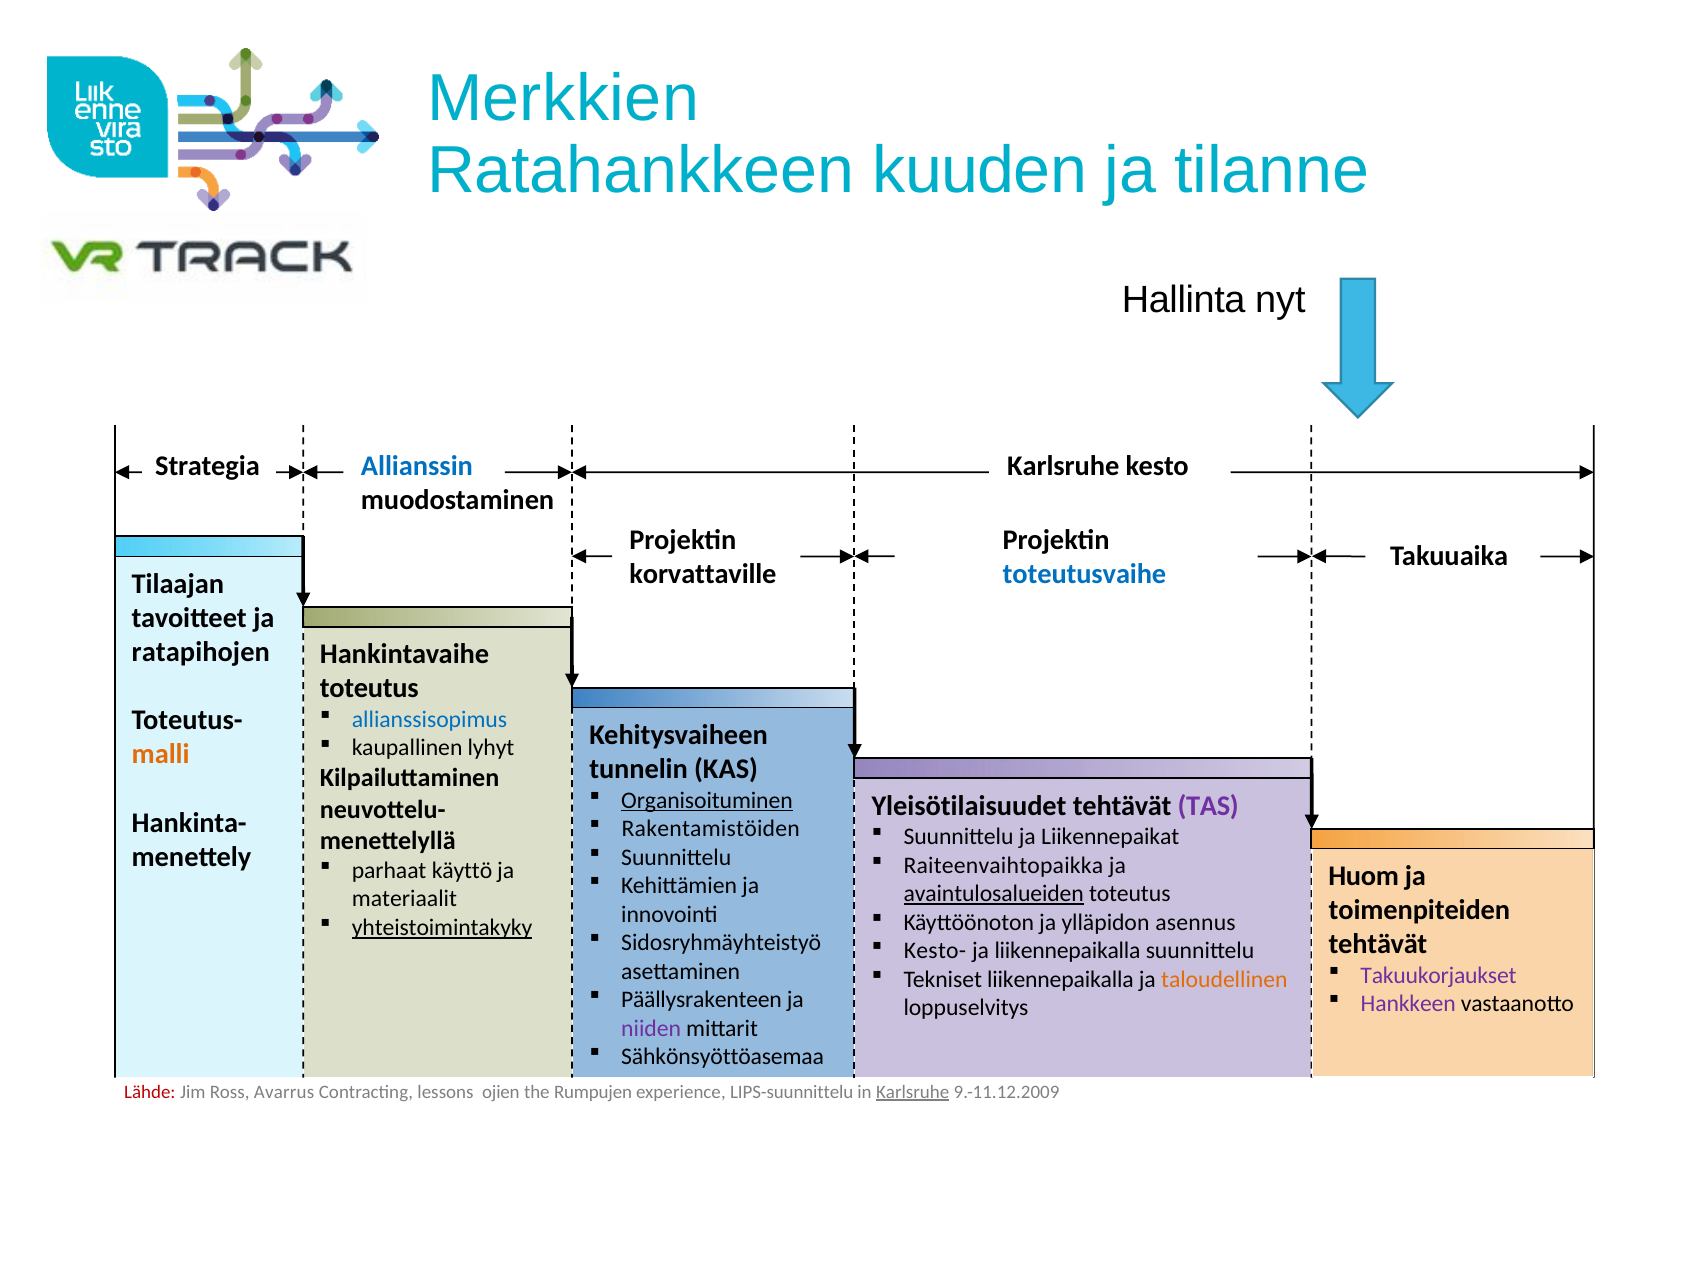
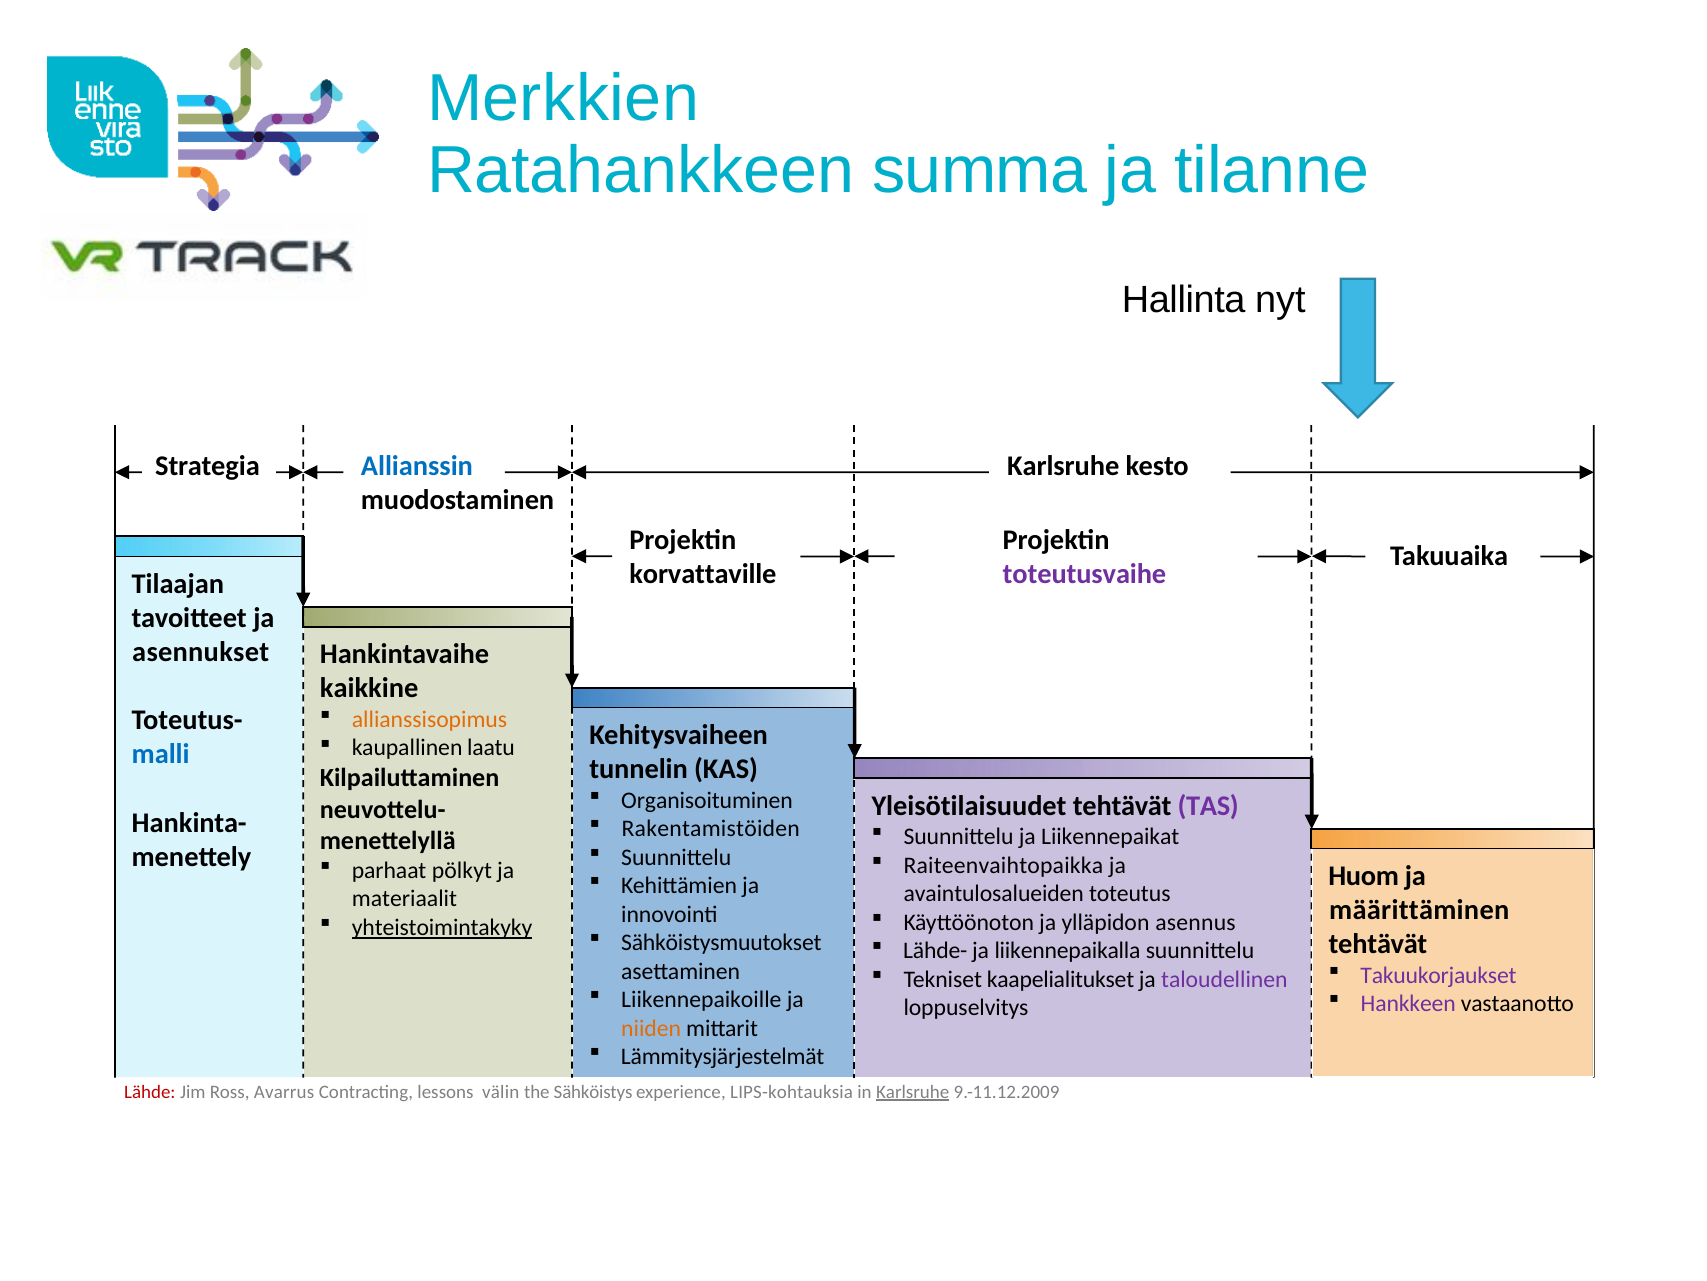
kuuden: kuuden -> summa
toteutusvaihe colour: blue -> purple
ratapihojen: ratapihojen -> asennukset
toteutus at (369, 688): toteutus -> kaikkine
allianssisopimus colour: blue -> orange
lyhyt: lyhyt -> laatu
malli colour: orange -> blue
Organisoituminen underline: present -> none
käyttö: käyttö -> pölkyt
avaintulosalueiden underline: present -> none
toimenpiteiden: toimenpiteiden -> määrittäminen
Sidosryhmäyhteistyö: Sidosryhmäyhteistyö -> Sähköistysmuutokset
Kesto-: Kesto- -> Lähde-
Tekniset liikennepaikalla: liikennepaikalla -> kaapelialitukset
taloudellinen colour: orange -> purple
Päällysrakenteen: Päällysrakenteen -> Liikennepaikoille
niiden colour: purple -> orange
Sähkönsyöttöasemaa: Sähkönsyöttöasemaa -> Lämmitysjärjestelmät
ojien: ojien -> välin
Rumpujen: Rumpujen -> Sähköistys
LIPS-suunnittelu: LIPS-suunnittelu -> LIPS-kohtauksia
